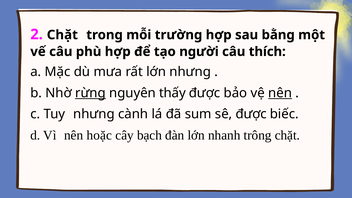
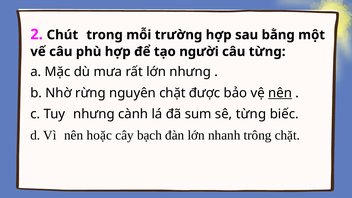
2 Chặt: Chặt -> Chút
câu thích: thích -> từng
rừng underline: present -> none
nguyên thấy: thấy -> chặt
sê được: được -> từng
